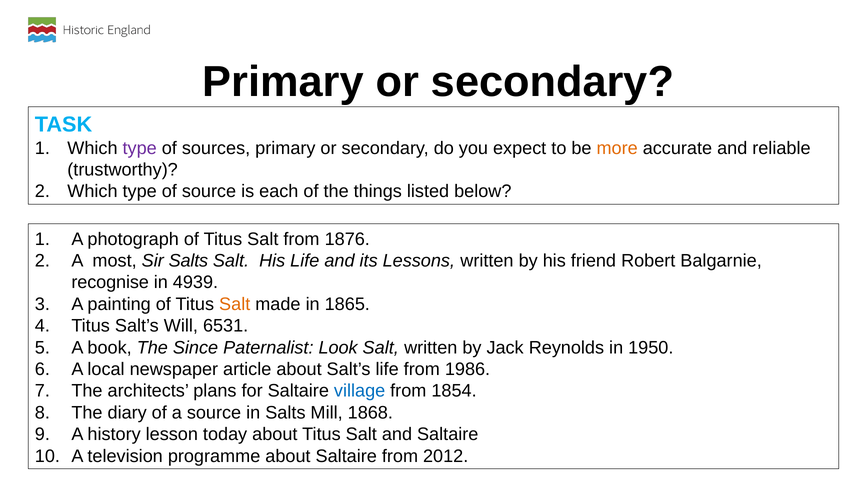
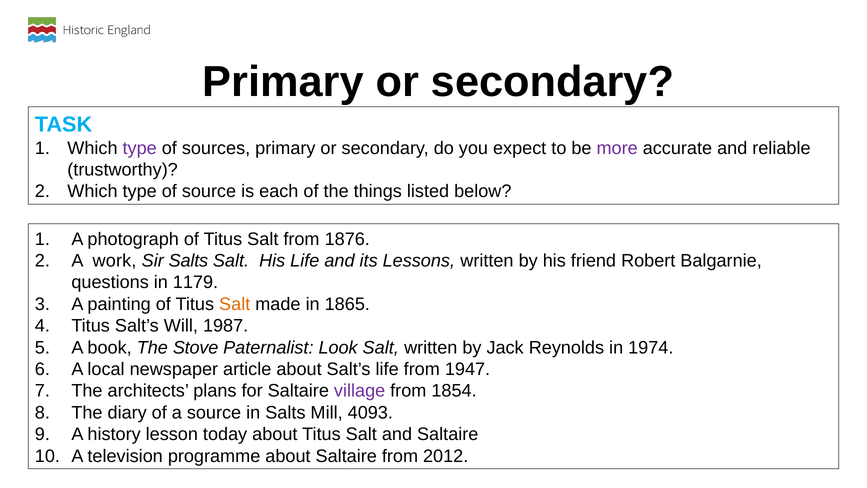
more colour: orange -> purple
most: most -> work
recognise: recognise -> questions
4939: 4939 -> 1179
6531: 6531 -> 1987
Since: Since -> Stove
1950: 1950 -> 1974
1986: 1986 -> 1947
village colour: blue -> purple
1868: 1868 -> 4093
